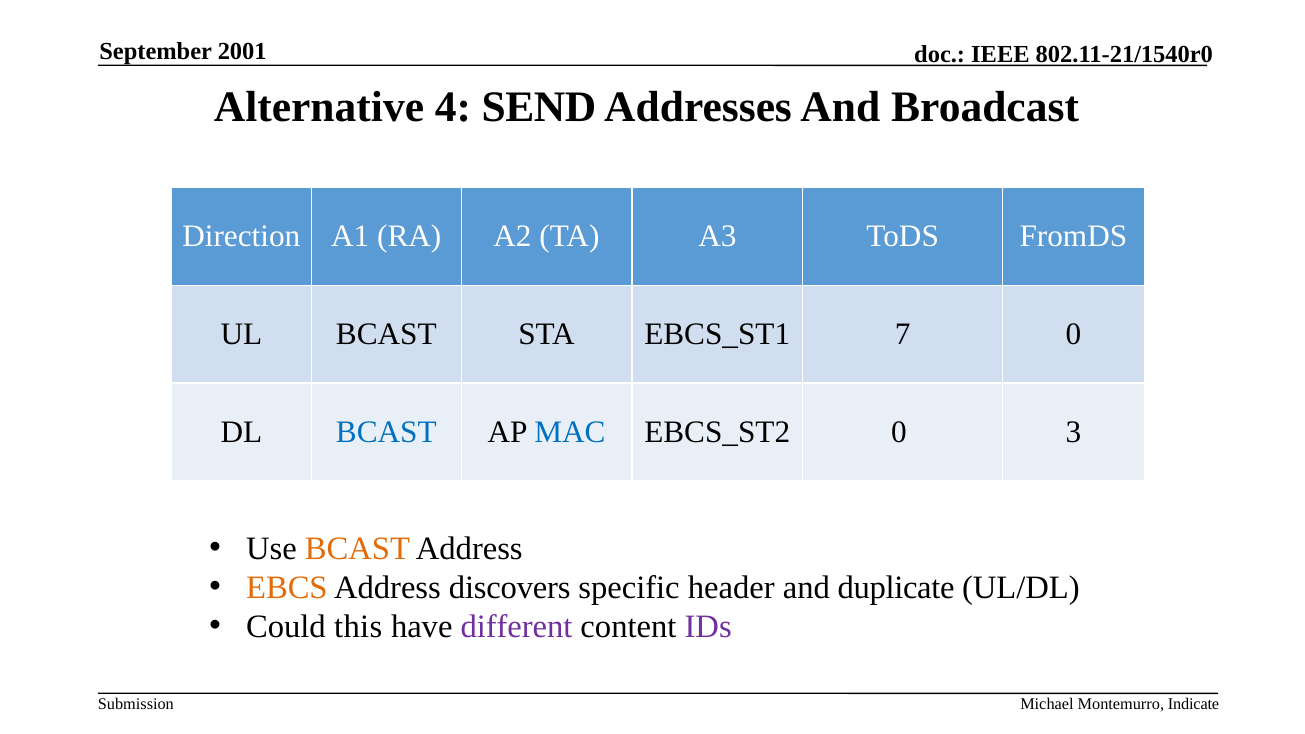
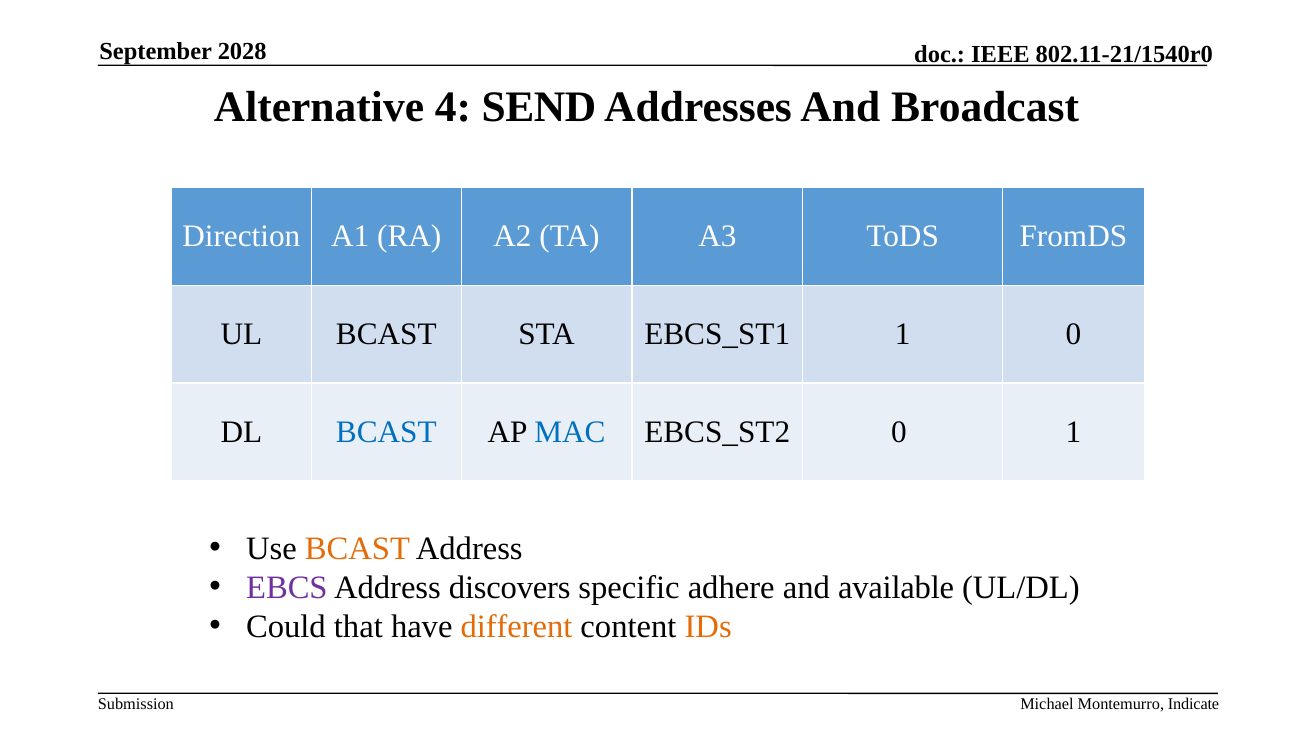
2001: 2001 -> 2028
7 at (903, 334): 7 -> 1
0 3: 3 -> 1
EBCS colour: orange -> purple
header: header -> adhere
duplicate: duplicate -> available
this: this -> that
different colour: purple -> orange
IDs colour: purple -> orange
